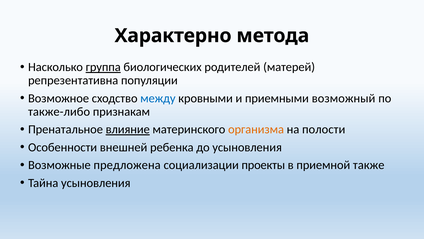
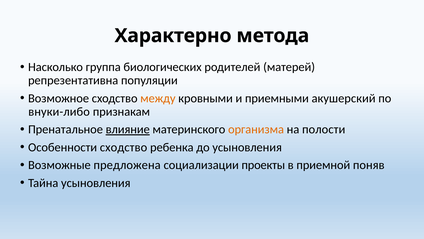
группа underline: present -> none
между colour: blue -> orange
возможный: возможный -> акушерский
также-либо: также-либо -> внуки-либо
Особенности внешней: внешней -> сходство
также: также -> поняв
